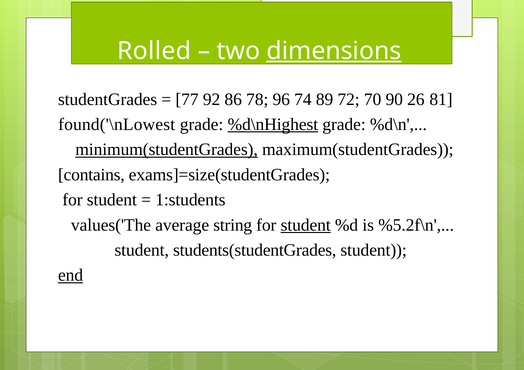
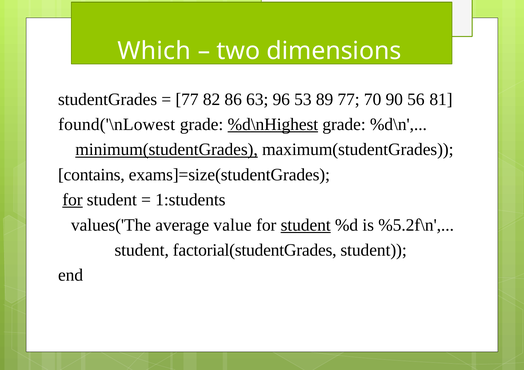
Rolled: Rolled -> Which
dimensions underline: present -> none
92: 92 -> 82
78: 78 -> 63
74: 74 -> 53
89 72: 72 -> 77
26: 26 -> 56
for at (72, 200) underline: none -> present
string: string -> value
students(studentGrades: students(studentGrades -> factorial(studentGrades
end underline: present -> none
